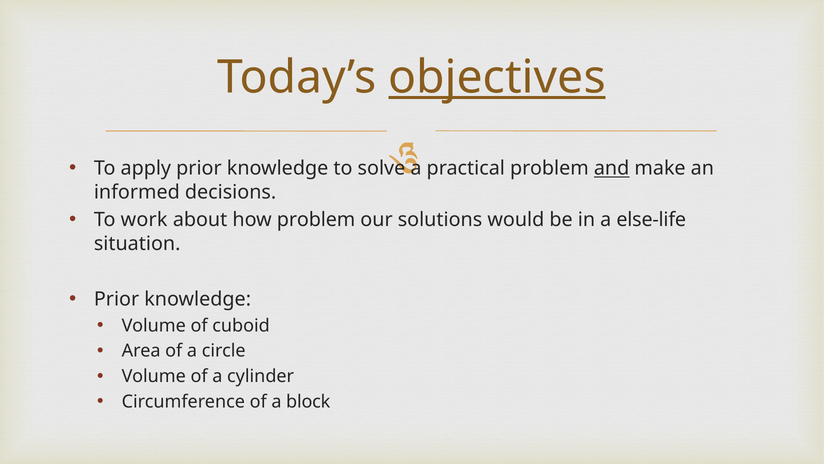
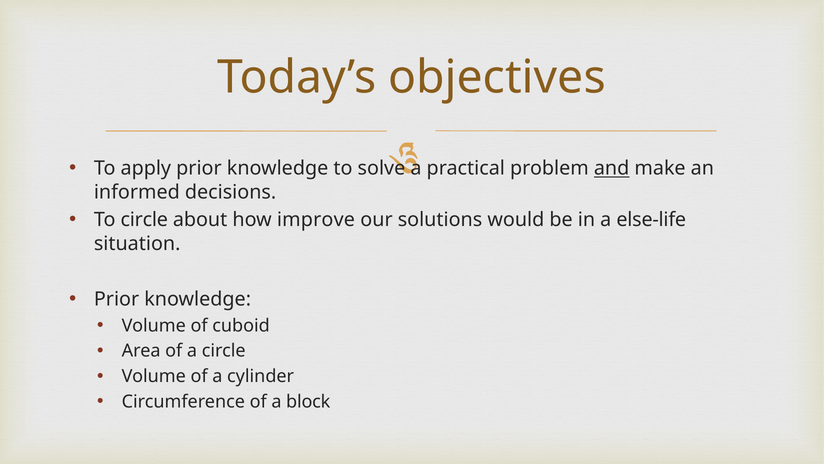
objectives underline: present -> none
To work: work -> circle
how problem: problem -> improve
